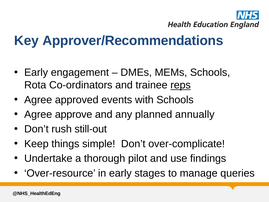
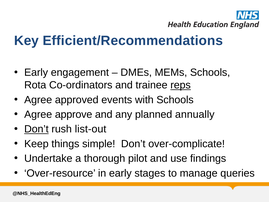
Approver/Recommendations: Approver/Recommendations -> Efficient/Recommendations
Don’t at (36, 129) underline: none -> present
still-out: still-out -> list-out
